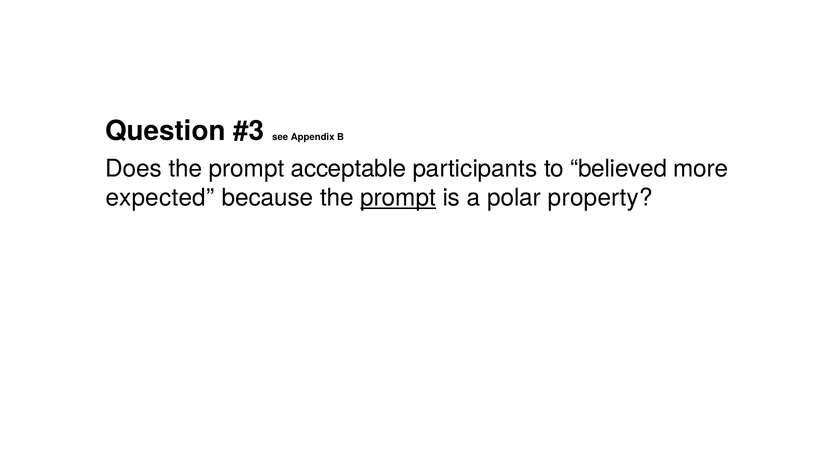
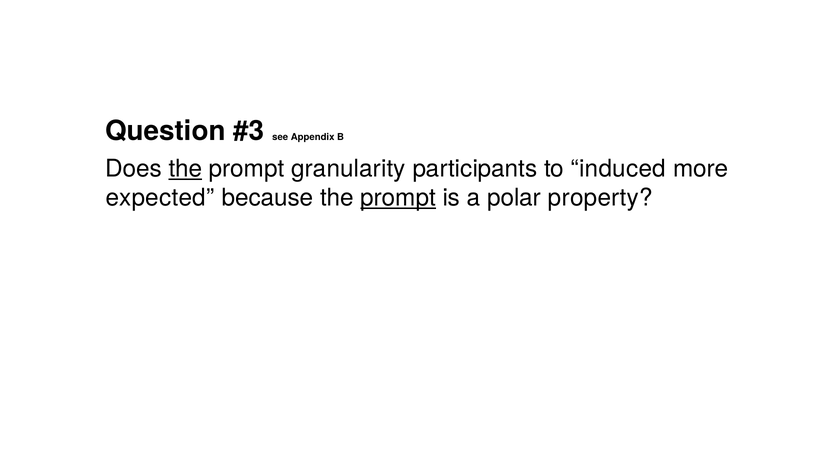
the at (185, 169) underline: none -> present
acceptable: acceptable -> granularity
believed: believed -> induced
